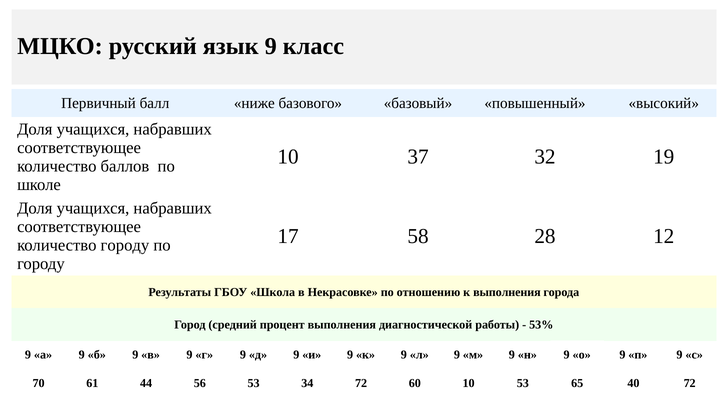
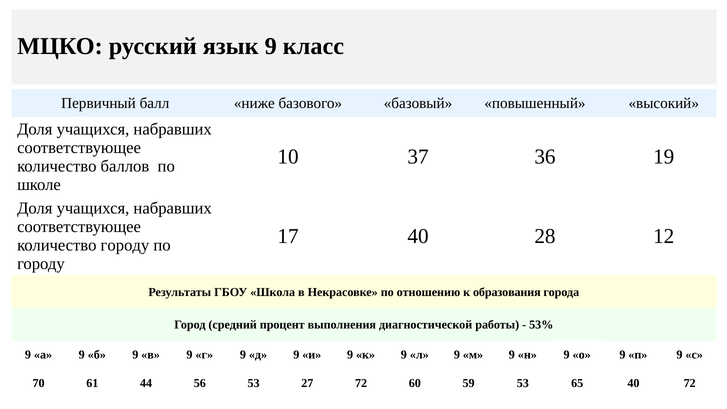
32: 32 -> 36
17 58: 58 -> 40
к выполнения: выполнения -> образования
34: 34 -> 27
60 10: 10 -> 59
